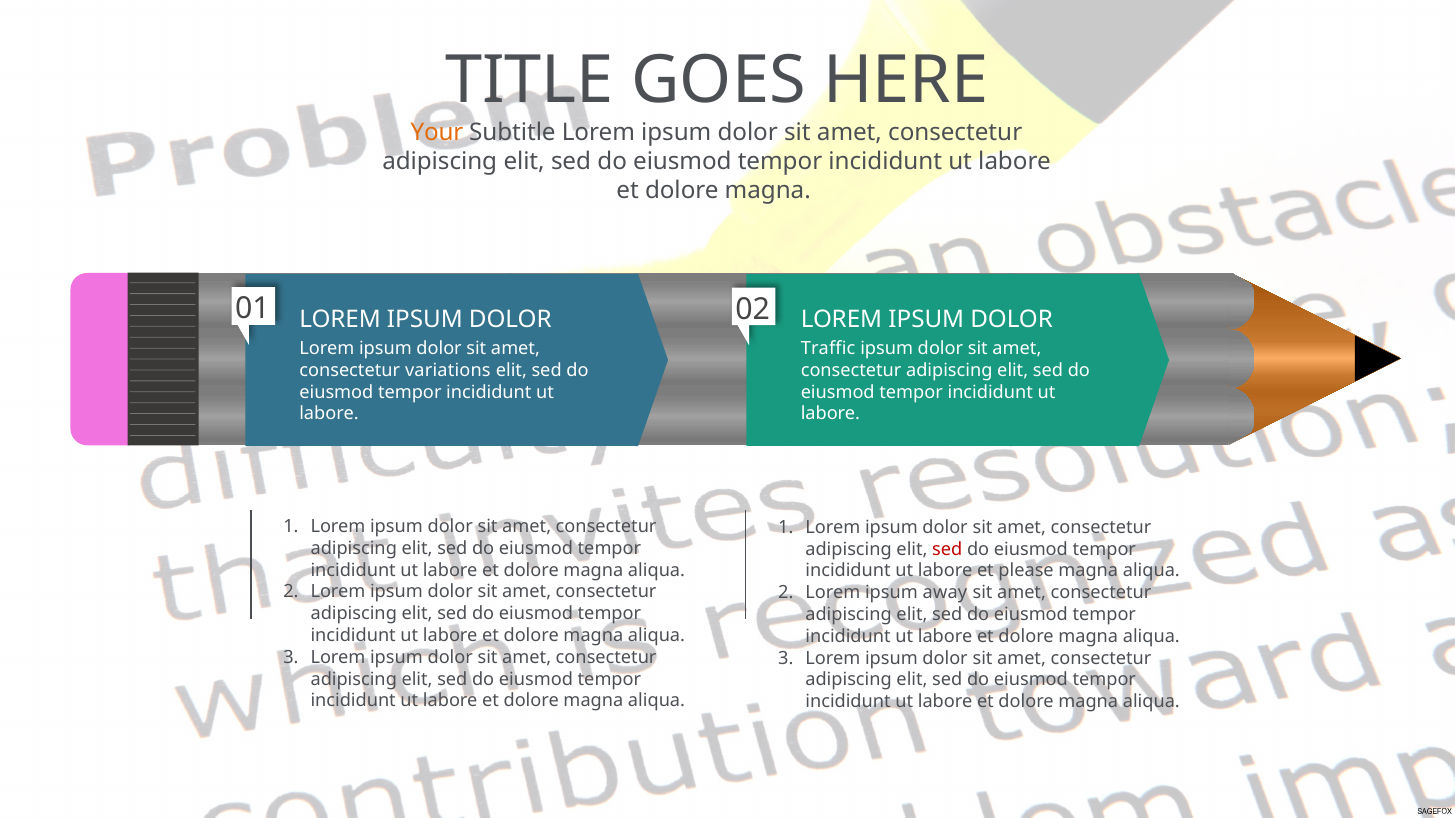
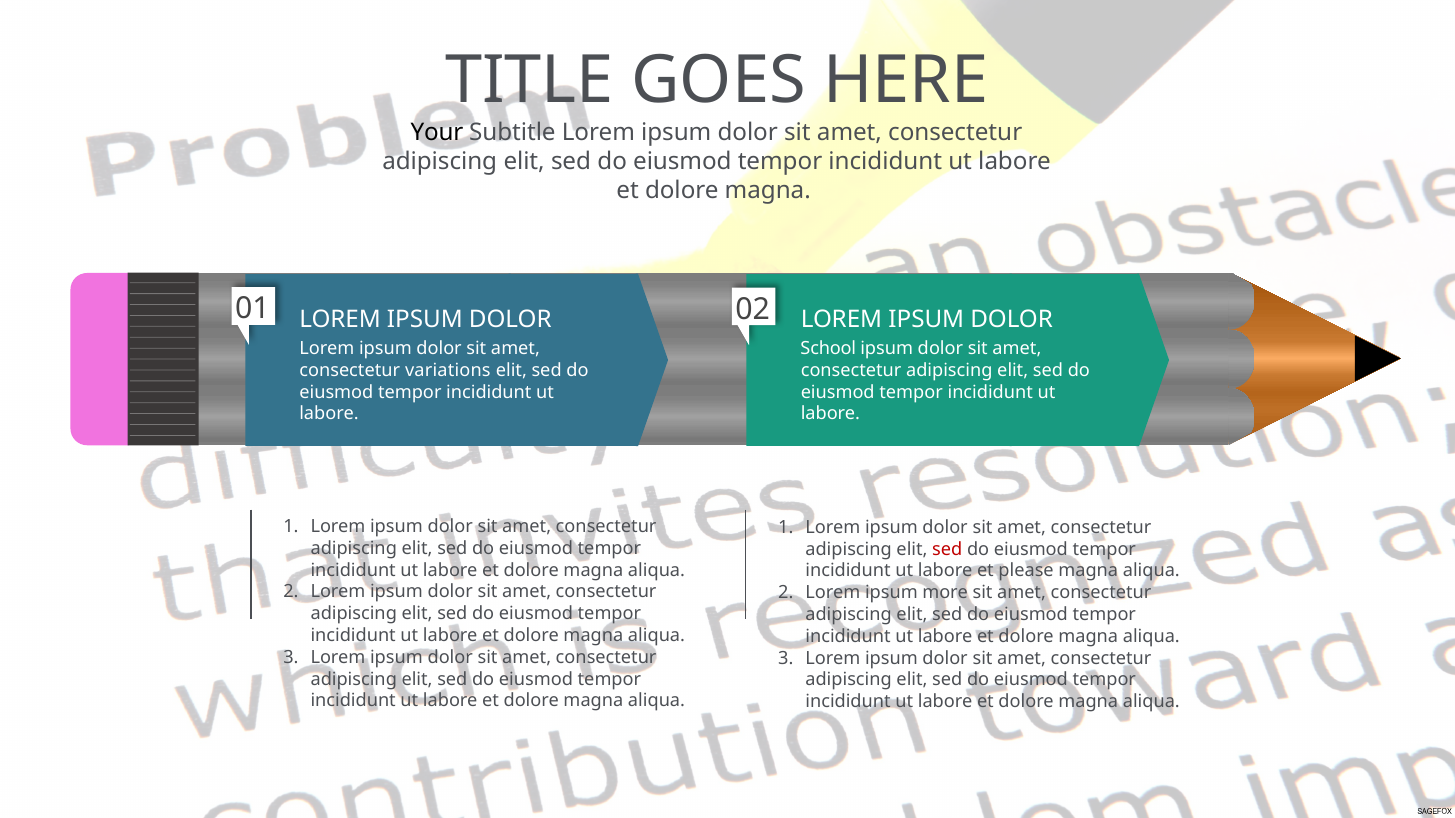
Your colour: orange -> black
Traffic: Traffic -> School
away: away -> more
